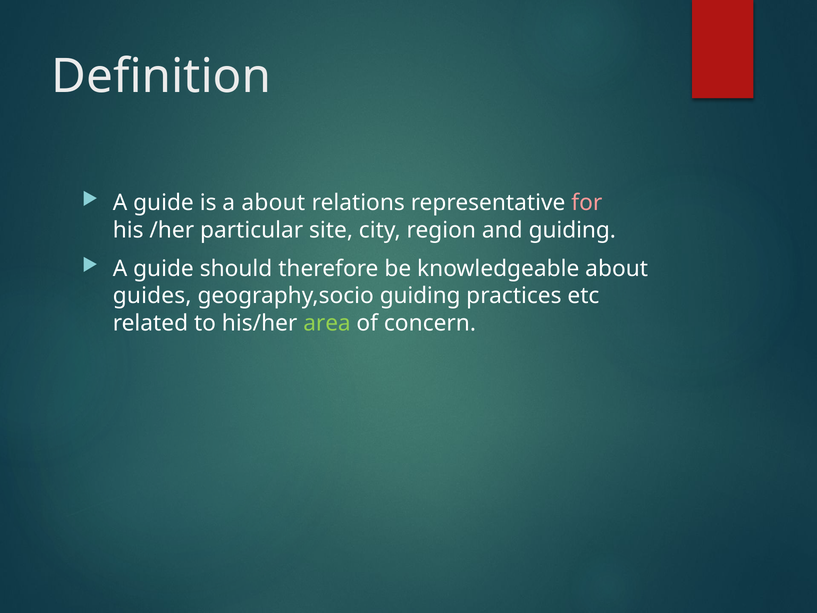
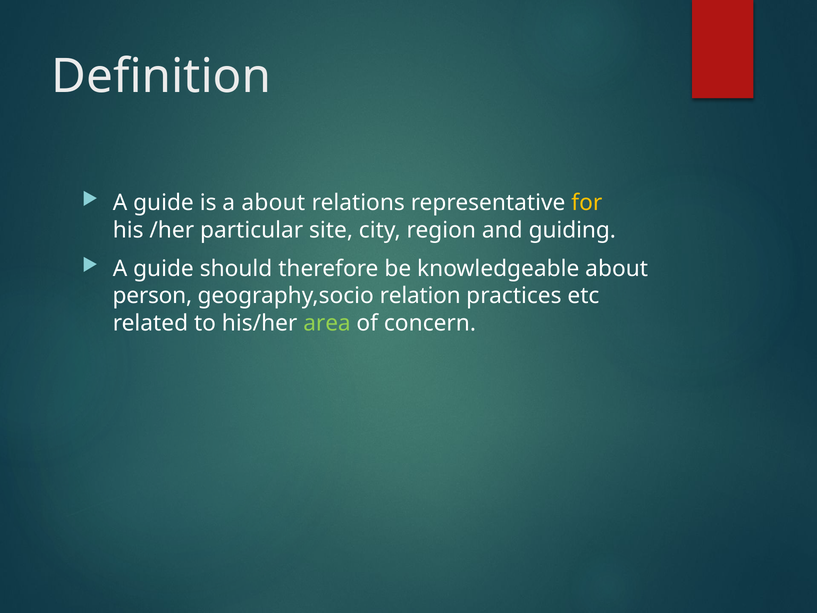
for colour: pink -> yellow
guides: guides -> person
geography,socio guiding: guiding -> relation
